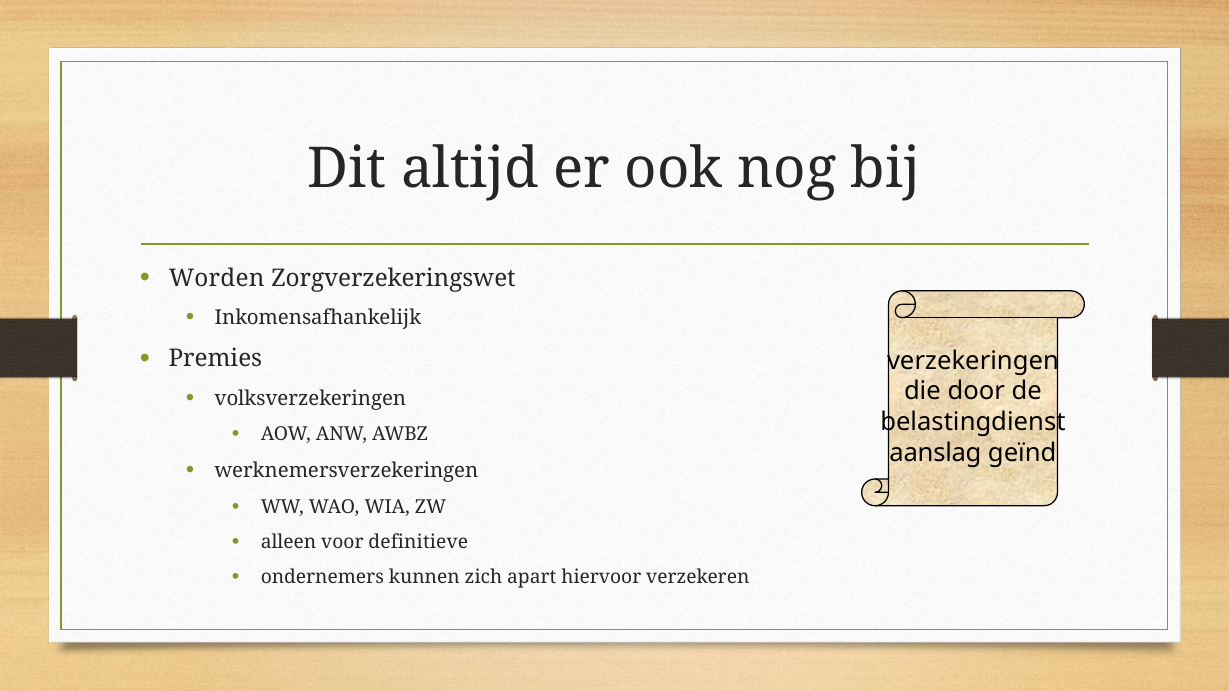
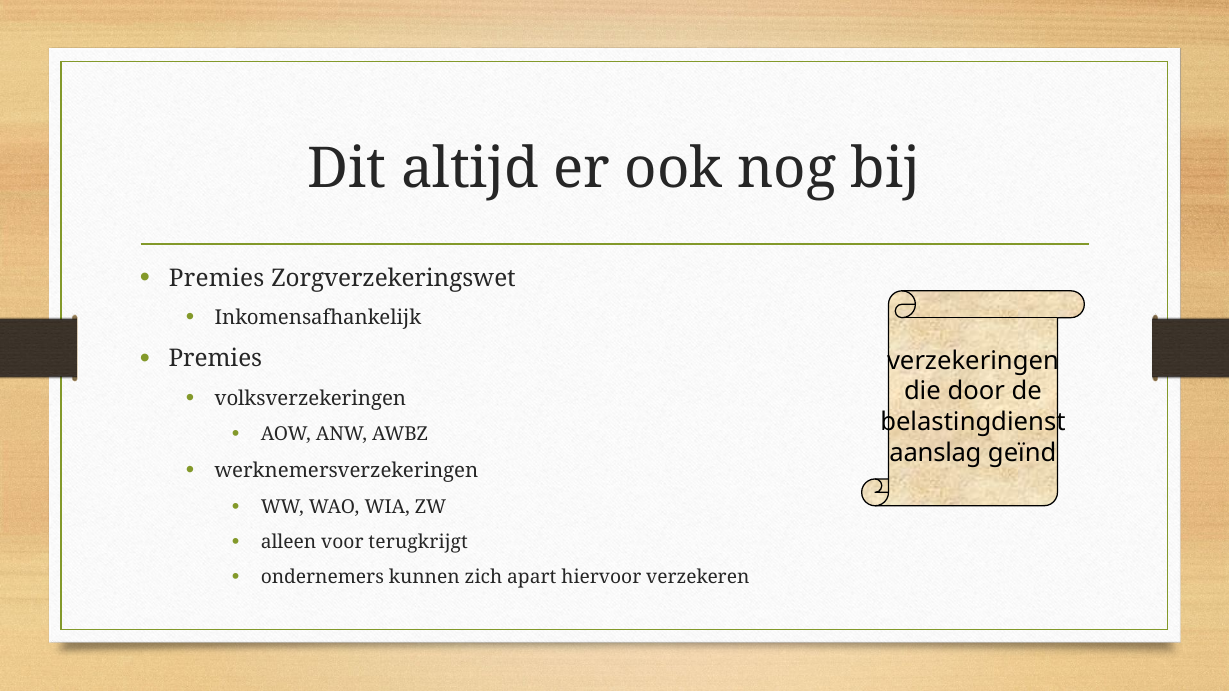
Worden at (217, 279): Worden -> Premies
definitieve: definitieve -> terugkrijgt
